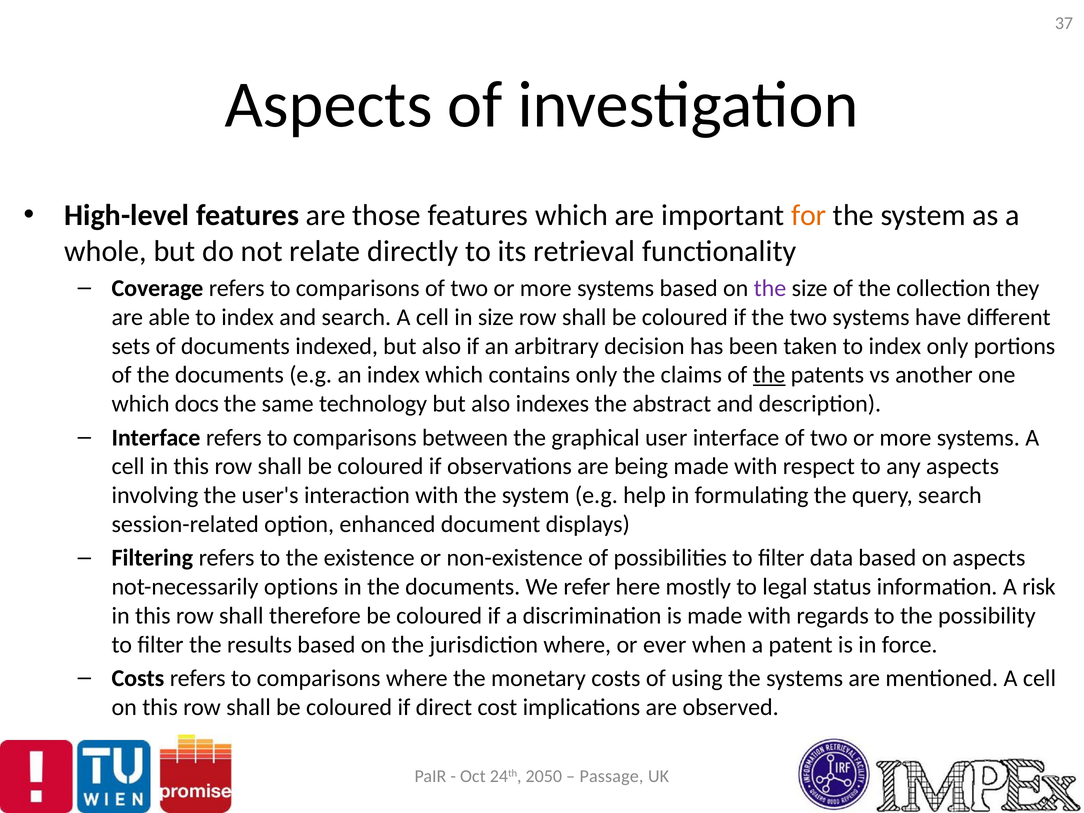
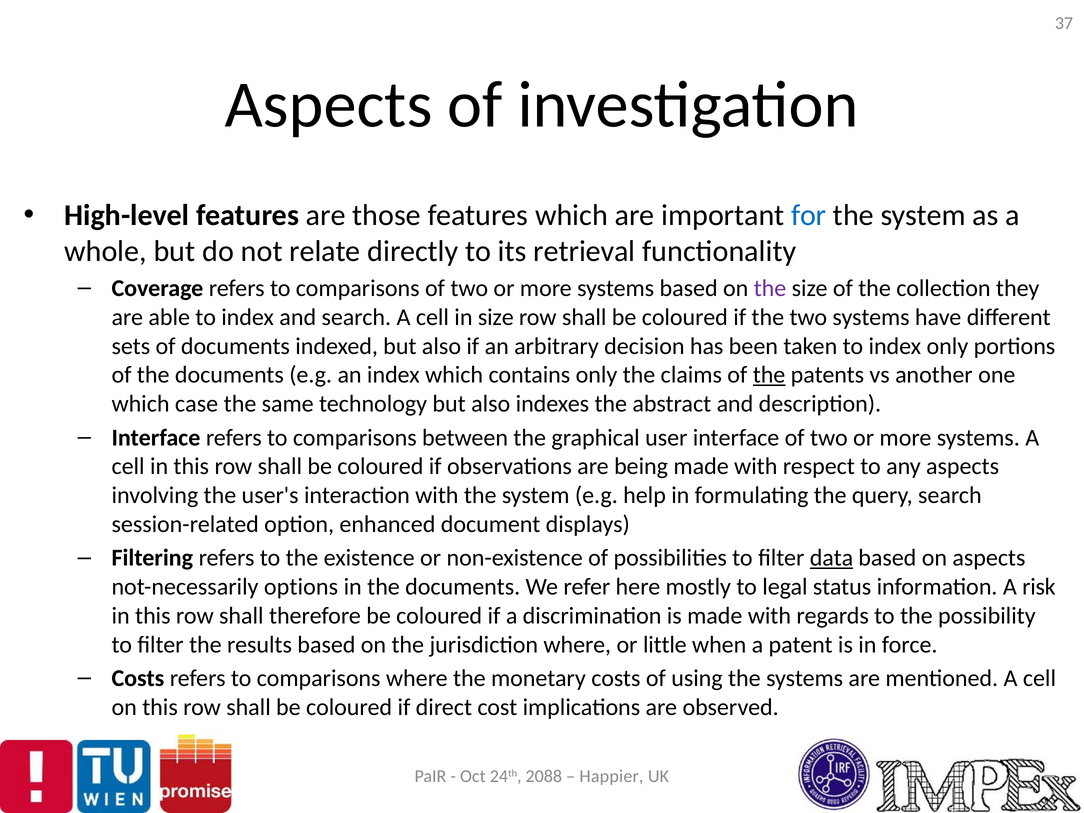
for colour: orange -> blue
docs: docs -> case
data underline: none -> present
ever: ever -> little
2050: 2050 -> 2088
Passage: Passage -> Happier
